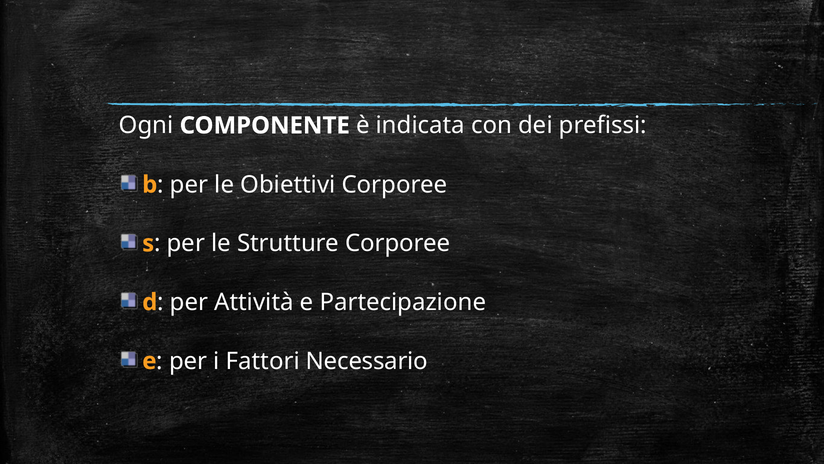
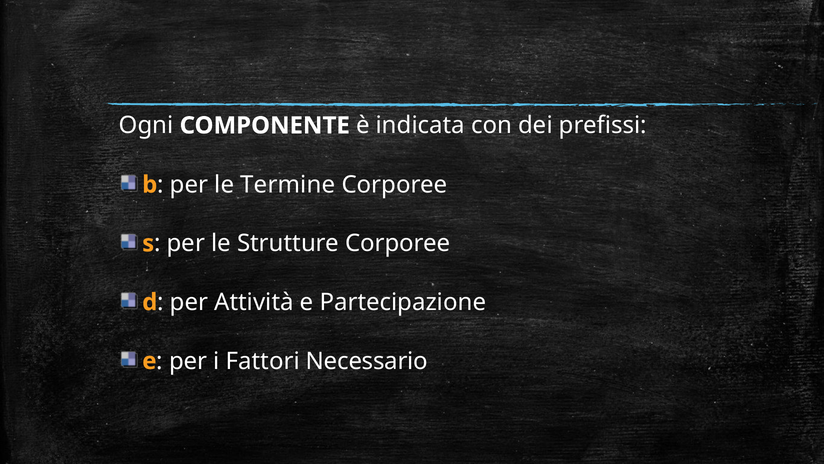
Obiettivi: Obiettivi -> Termine
